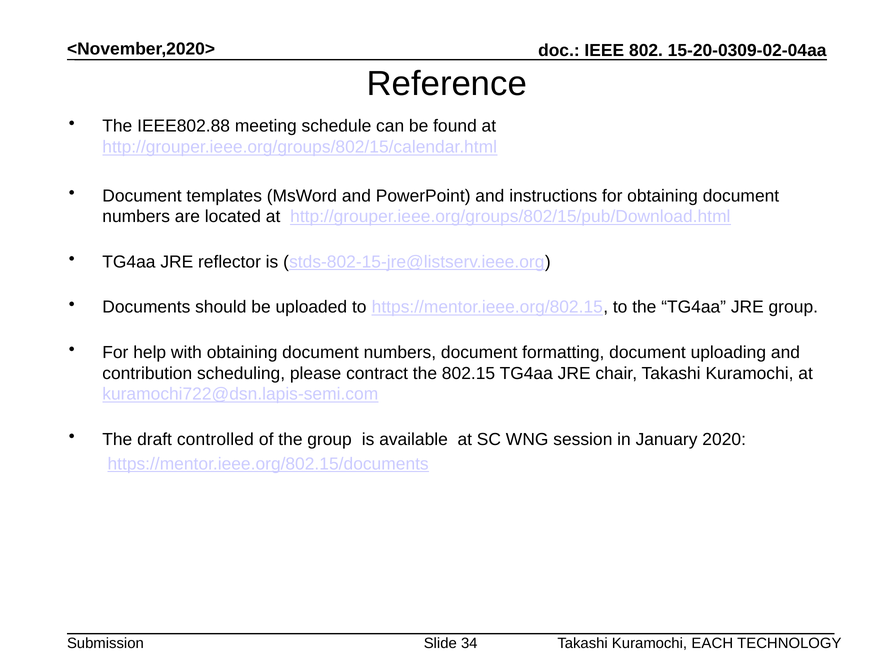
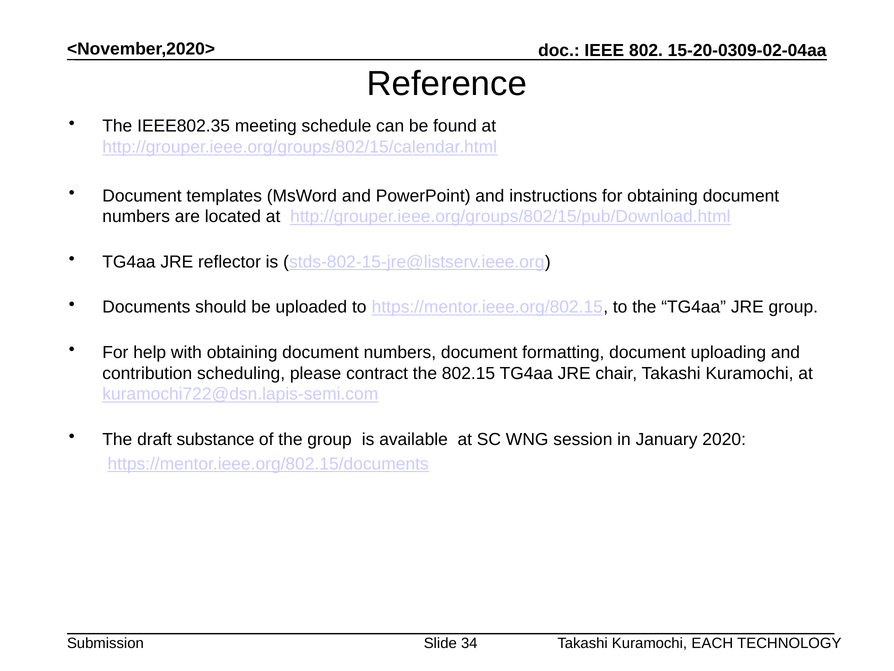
IEEE802.88: IEEE802.88 -> IEEE802.35
controlled: controlled -> substance
